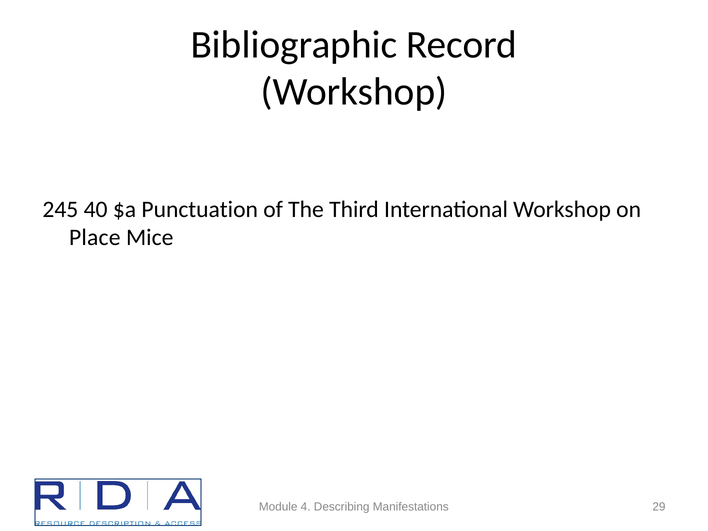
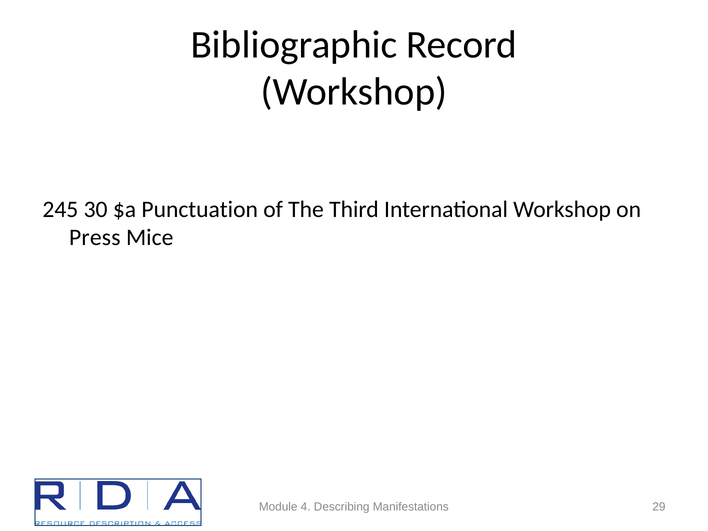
40: 40 -> 30
Place: Place -> Press
